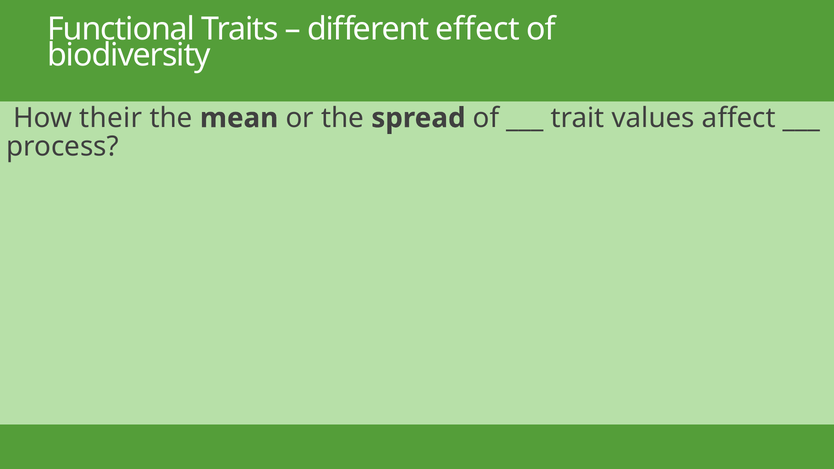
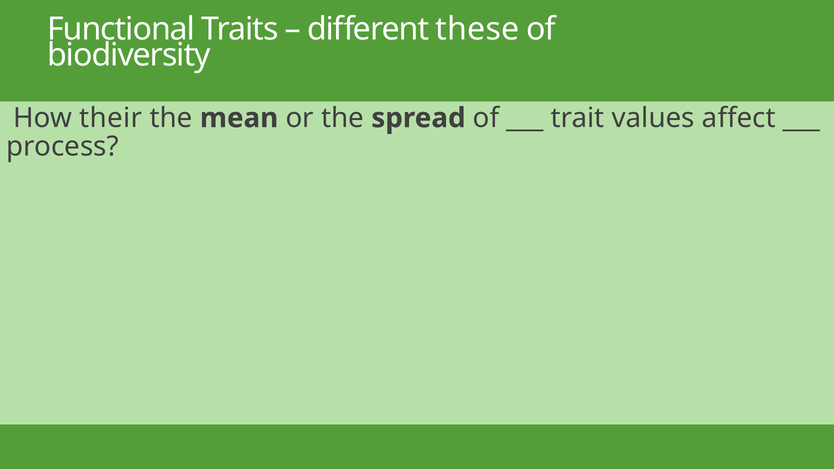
effect: effect -> these
